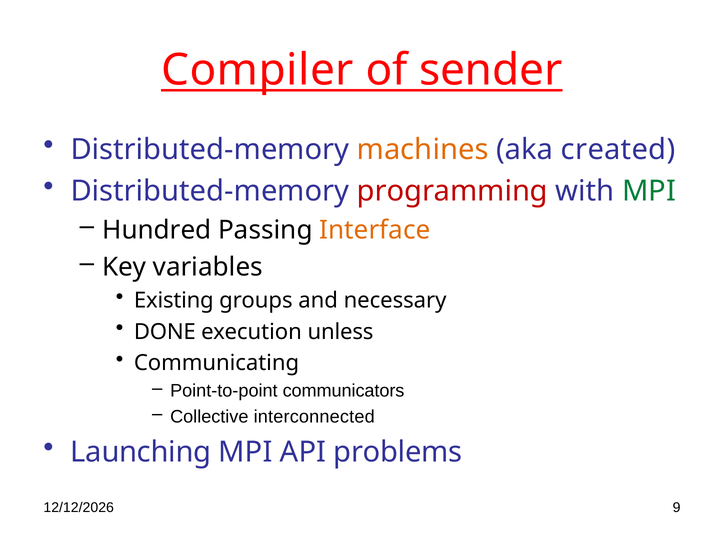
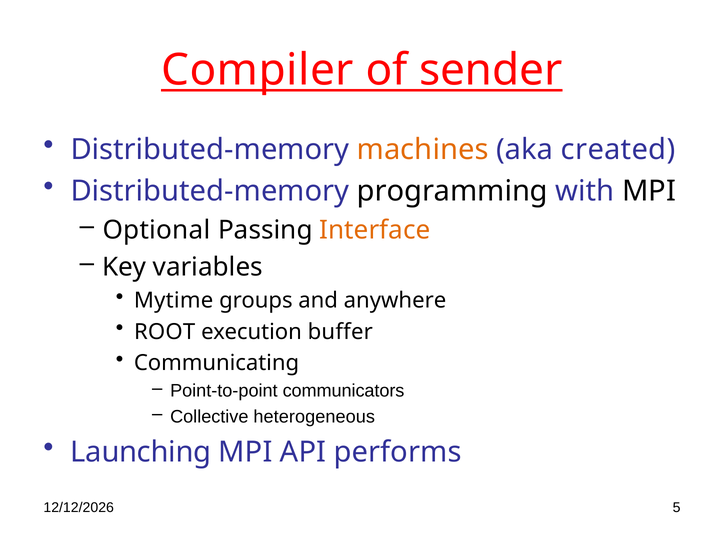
programming colour: red -> black
MPI at (649, 191) colour: green -> black
Hundred: Hundred -> Optional
Existing: Existing -> Mytime
necessary: necessary -> anywhere
DONE: DONE -> ROOT
unless: unless -> buffer
interconnected: interconnected -> heterogeneous
problems: problems -> performs
9: 9 -> 5
